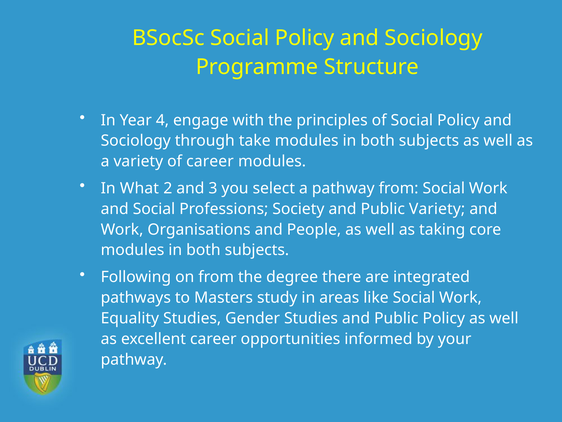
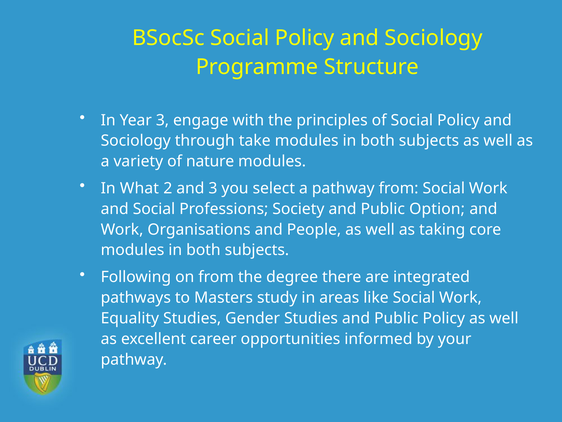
Year 4: 4 -> 3
of career: career -> nature
Public Variety: Variety -> Option
